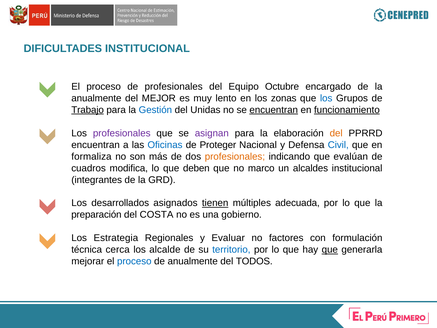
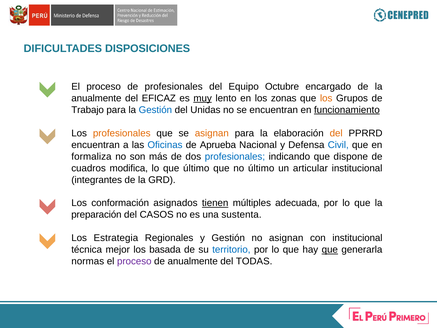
DIFICULTADES INSTITUCIONAL: INSTITUCIONAL -> DISPOSICIONES
MEJOR: MEJOR -> EFICAZ
muy underline: none -> present
los at (326, 98) colour: blue -> orange
Trabajo underline: present -> none
encuentran at (274, 110) underline: present -> none
profesionales at (122, 133) colour: purple -> orange
asignan at (212, 133) colour: purple -> orange
Proteger: Proteger -> Aprueba
profesionales at (235, 156) colour: orange -> blue
evalúan: evalúan -> dispone
que deben: deben -> último
no marco: marco -> último
alcaldes: alcaldes -> articular
desarrollados: desarrollados -> conformación
COSTA: COSTA -> CASOS
gobierno: gobierno -> sustenta
y Evaluar: Evaluar -> Gestión
no factores: factores -> asignan
con formulación: formulación -> institucional
cerca: cerca -> mejor
alcalde: alcalde -> basada
mejorar: mejorar -> normas
proceso at (134, 261) colour: blue -> purple
TODOS: TODOS -> TODAS
